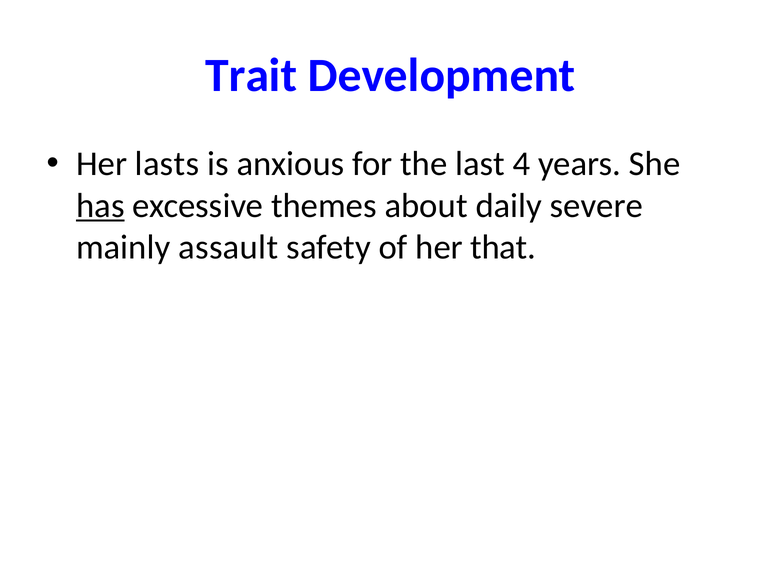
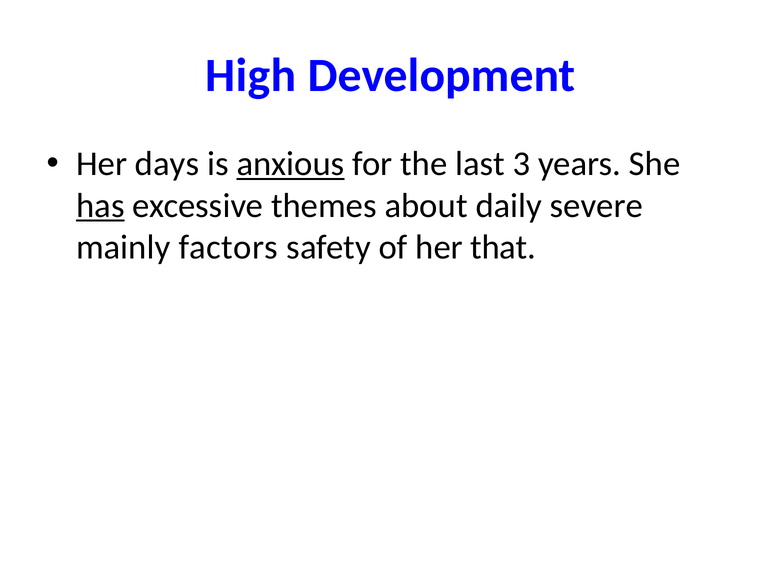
Trait: Trait -> High
lasts: lasts -> days
anxious underline: none -> present
4: 4 -> 3
assault: assault -> factors
